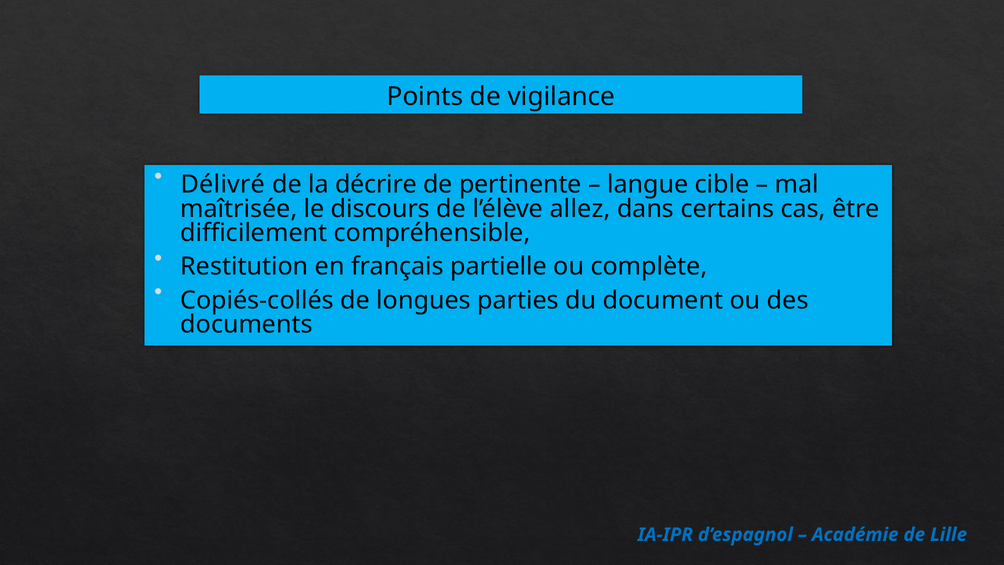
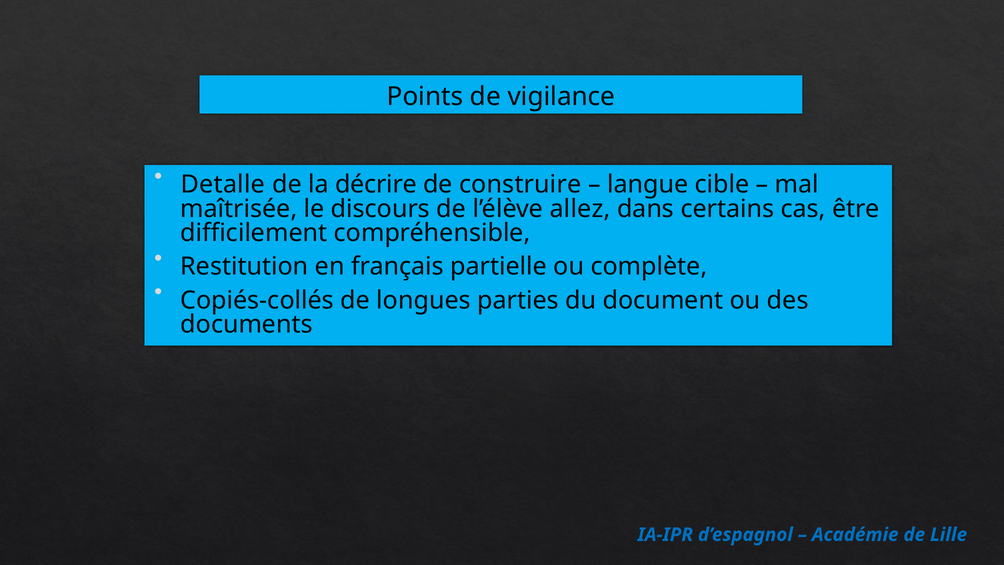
Délivré: Délivré -> Detalle
pertinente: pertinente -> construire
